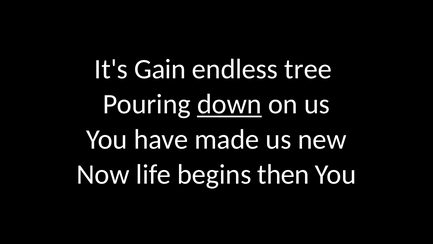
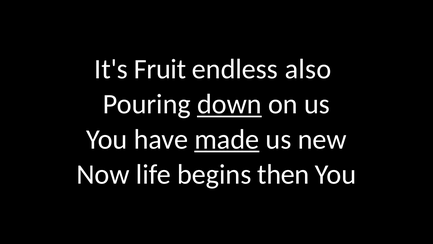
Gain: Gain -> Fruit
tree: tree -> also
made underline: none -> present
